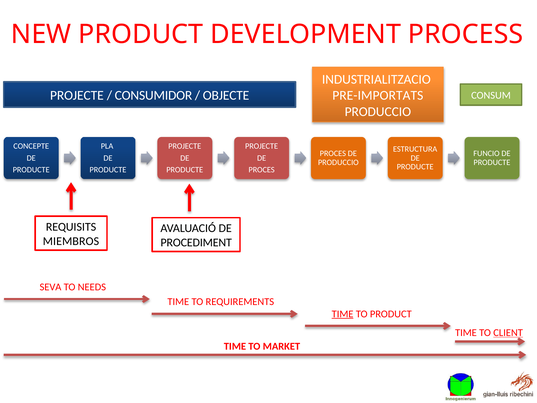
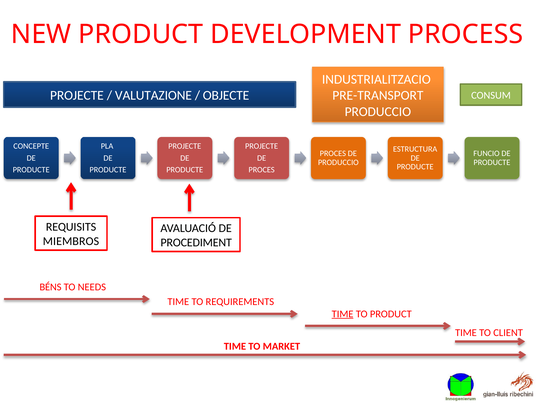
CONSUMIDOR: CONSUMIDOR -> VALUTAZIONE
PRE-IMPORTATS: PRE-IMPORTATS -> PRE-TRANSPORT
SEVA: SEVA -> BÉNS
CLIENT underline: present -> none
